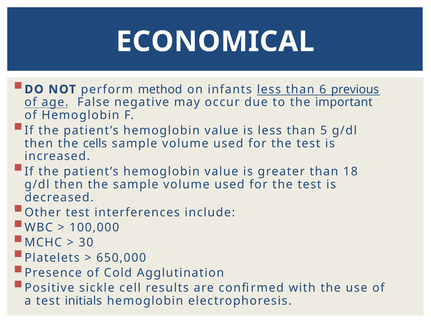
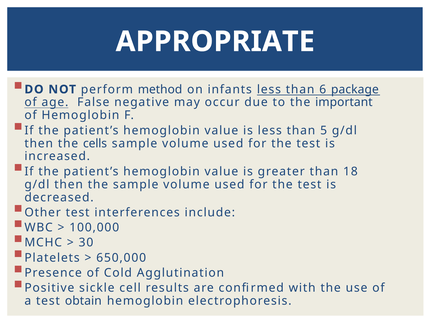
ECONOMICAL: ECONOMICAL -> APPROPRIATE
previous: previous -> package
initials: initials -> obtain
